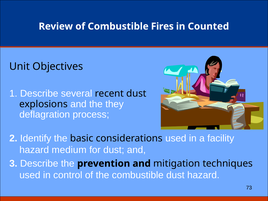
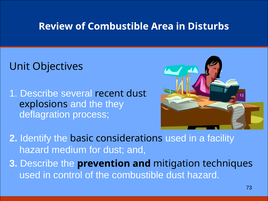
Fires: Fires -> Area
Counted: Counted -> Disturbs
